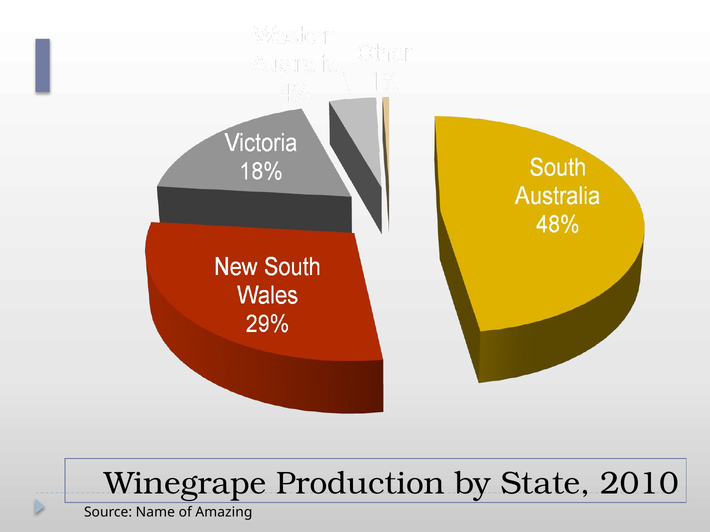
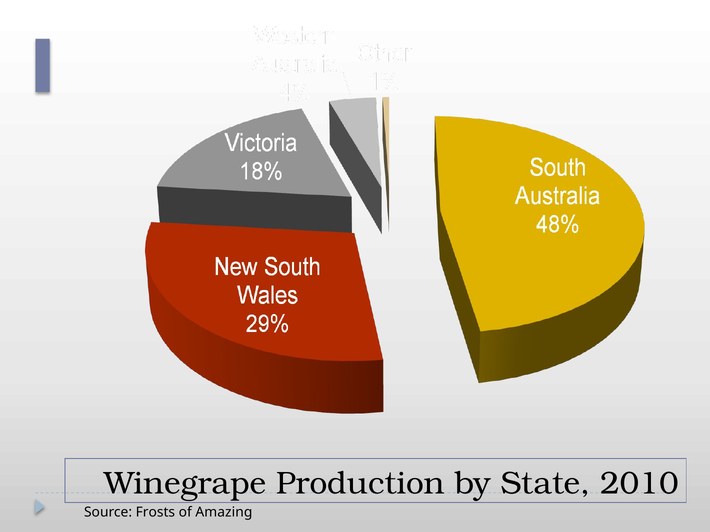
Name: Name -> Frosts
